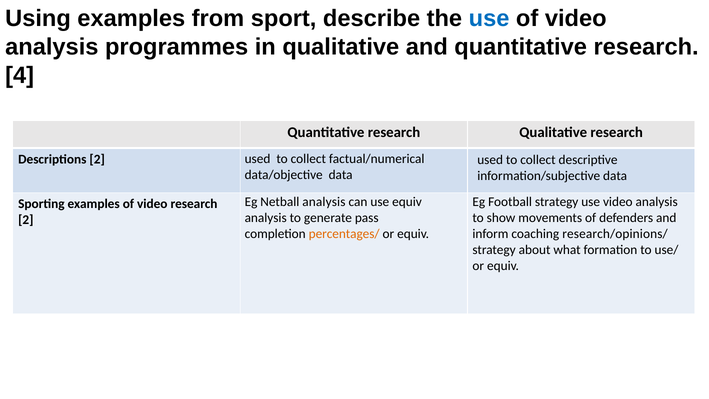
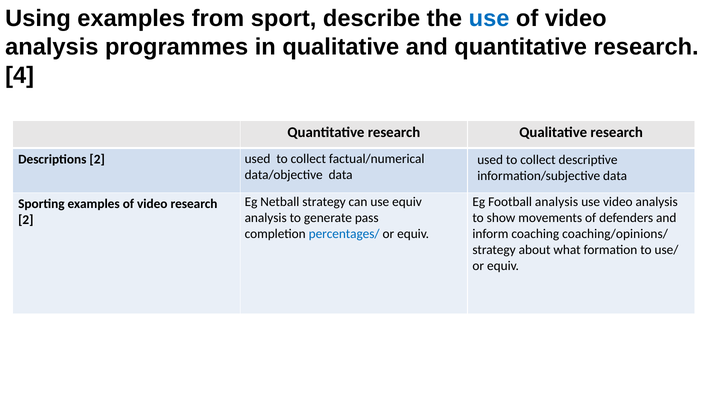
Netball analysis: analysis -> strategy
Football strategy: strategy -> analysis
percentages/ colour: orange -> blue
research/opinions/: research/opinions/ -> coaching/opinions/
